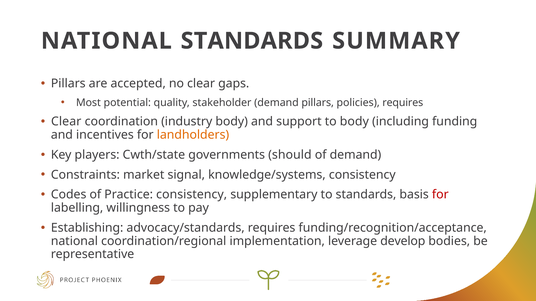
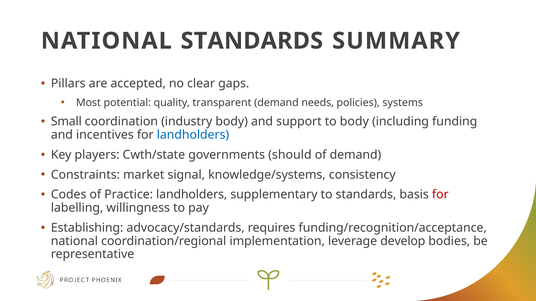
stakeholder: stakeholder -> transparent
demand pillars: pillars -> needs
policies requires: requires -> systems
Clear at (66, 122): Clear -> Small
landholders at (193, 135) colour: orange -> blue
Practice consistency: consistency -> landholders
